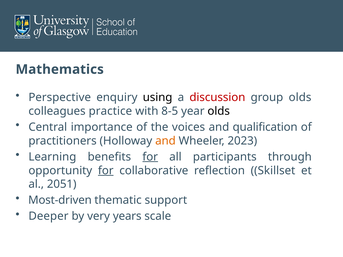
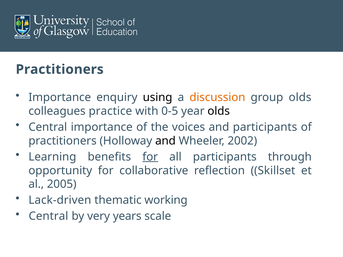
Mathematics at (60, 69): Mathematics -> Practitioners
Perspective at (60, 97): Perspective -> Importance
discussion colour: red -> orange
8-5: 8-5 -> 0-5
and qualification: qualification -> participants
and at (165, 141) colour: orange -> black
2023: 2023 -> 2002
for at (106, 171) underline: present -> none
2051: 2051 -> 2005
Most-driven: Most-driven -> Lack-driven
support: support -> working
Deeper at (48, 216): Deeper -> Central
